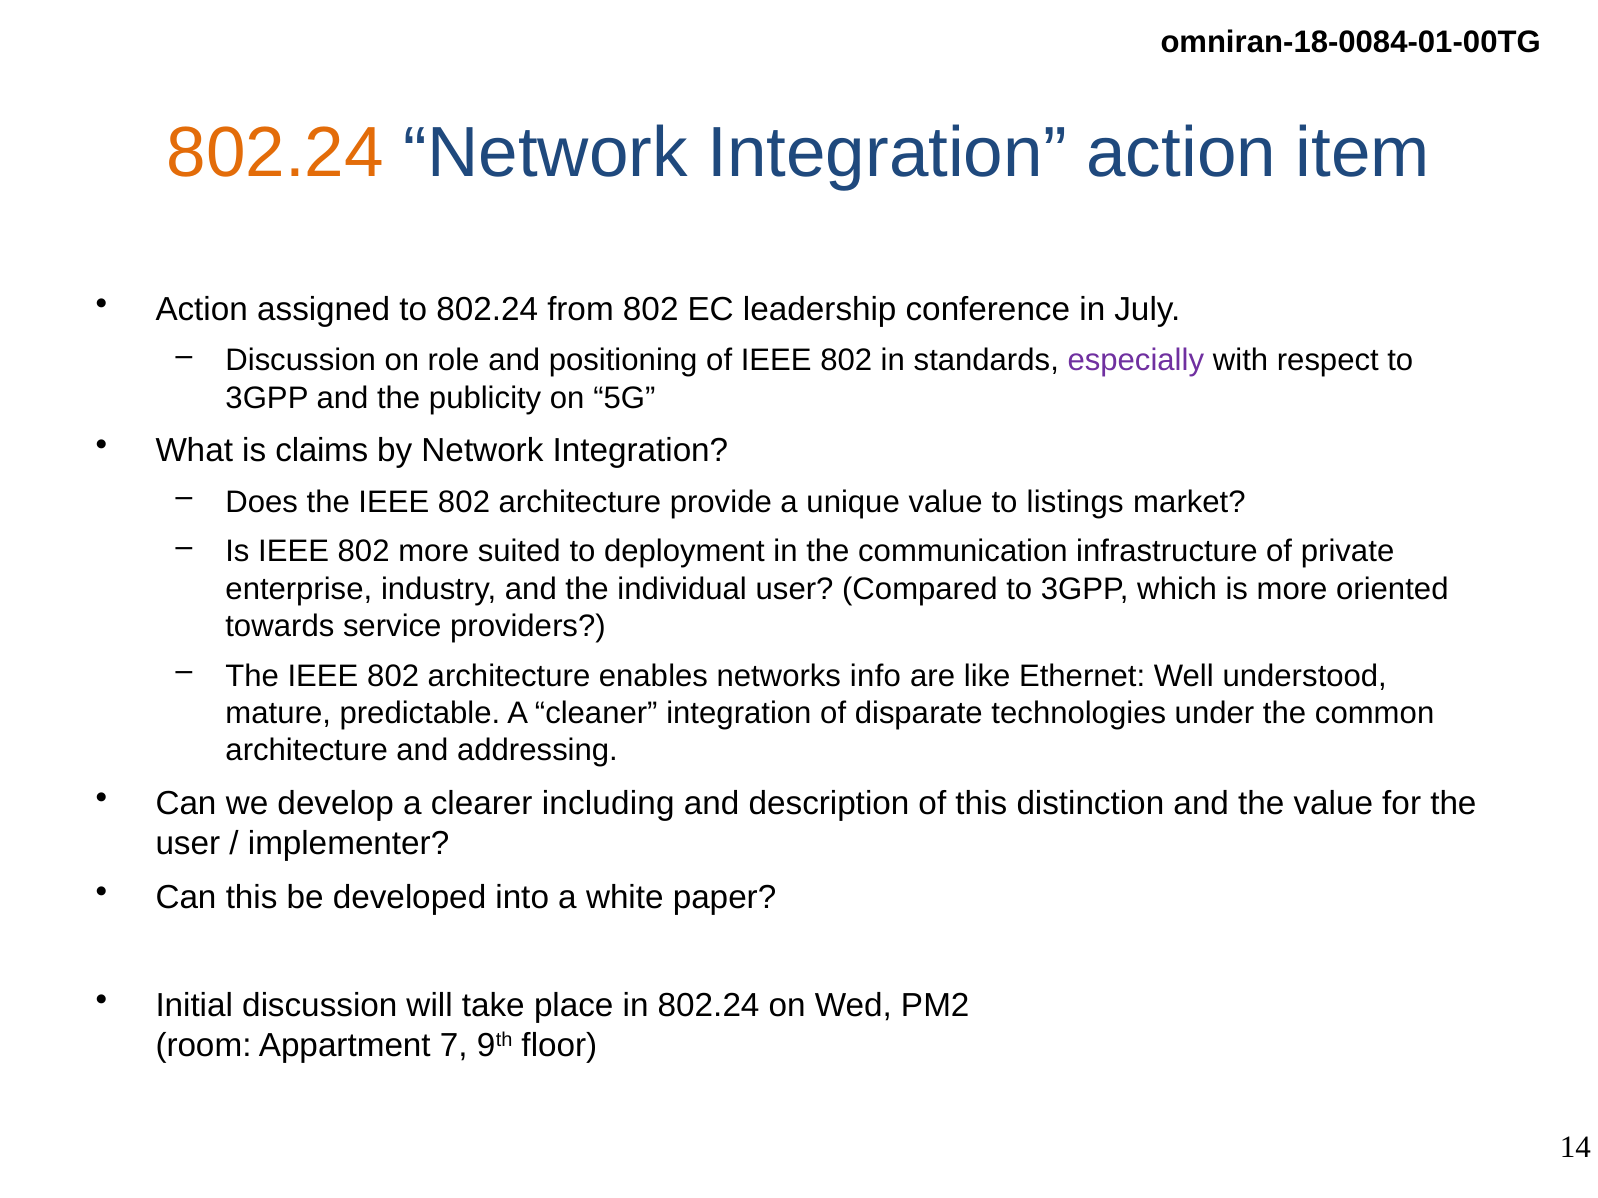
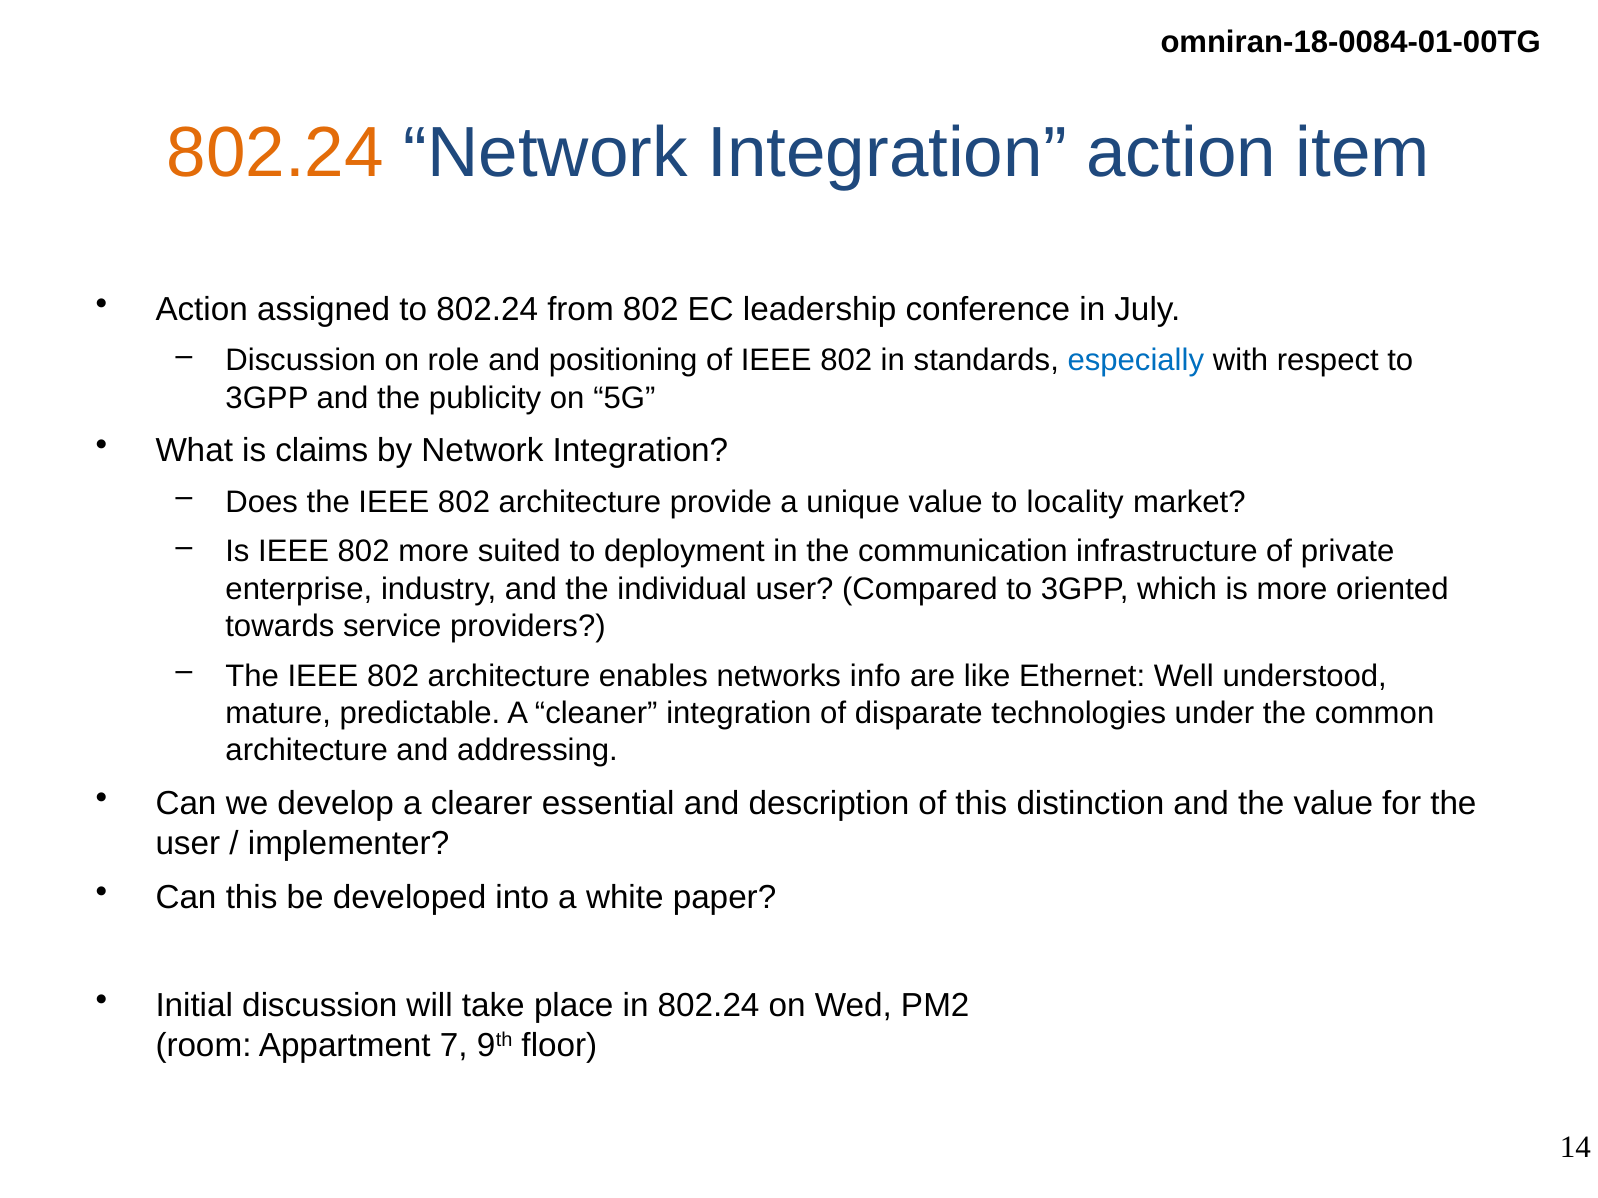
especially colour: purple -> blue
listings: listings -> locality
including: including -> essential
